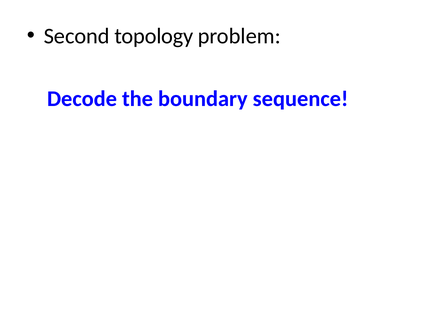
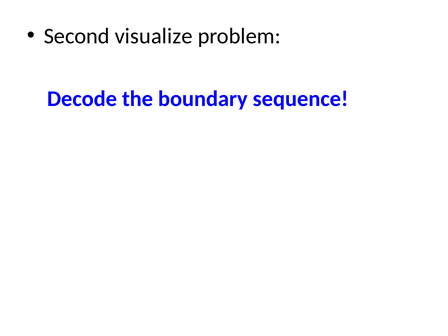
topology: topology -> visualize
